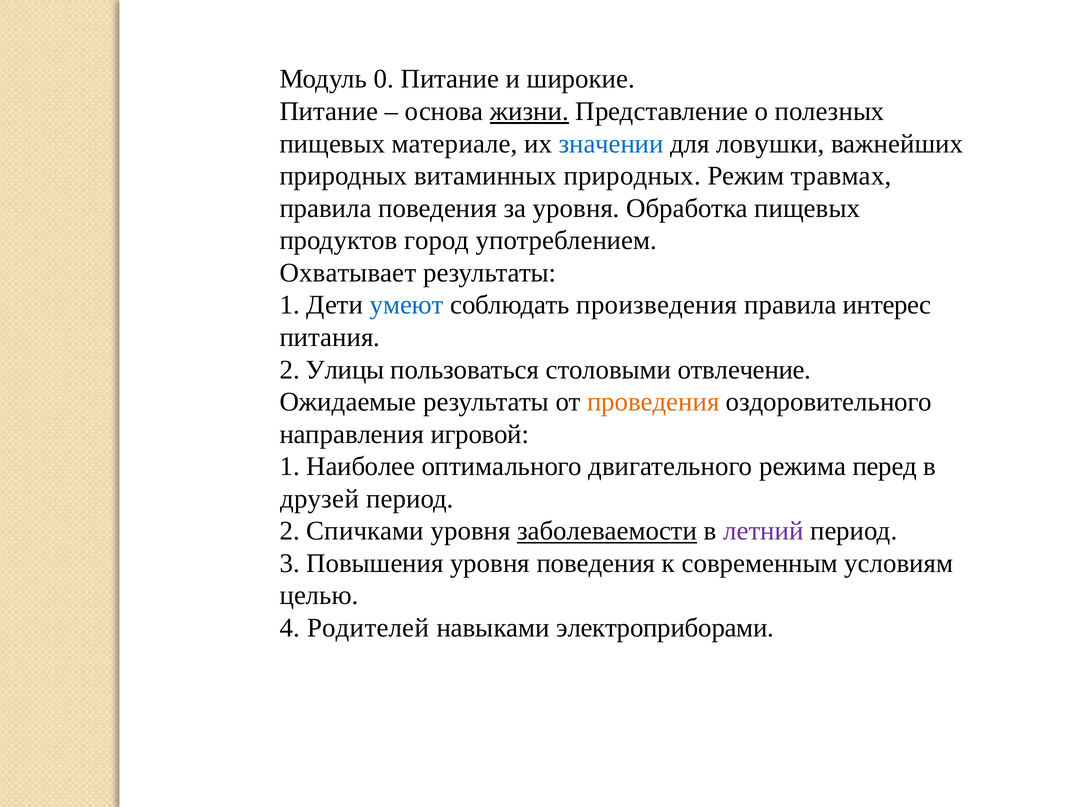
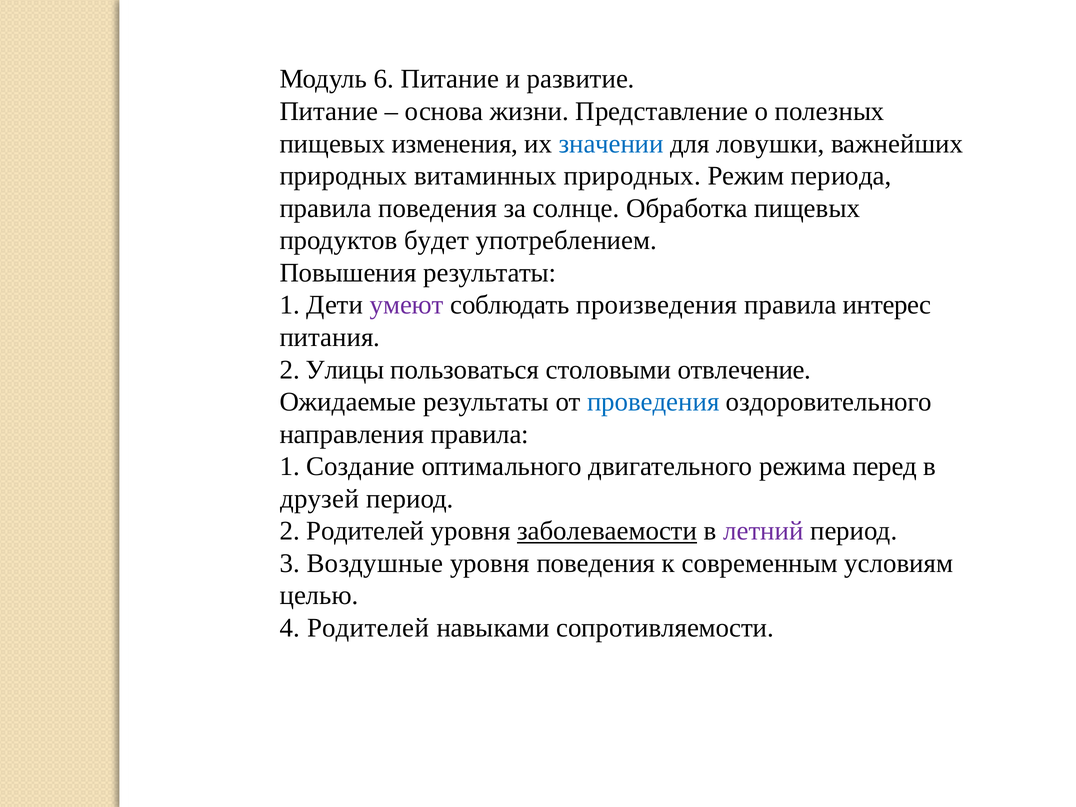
0: 0 -> 6
широкие: широкие -> развитие
жизни underline: present -> none
материале: материале -> изменения
травмах: травмах -> периода
за уровня: уровня -> солнце
город: город -> будет
Охватывает: Охватывает -> Повышения
умеют colour: blue -> purple
проведения colour: orange -> blue
направления игровой: игровой -> правила
Наиболее: Наиболее -> Создание
2 Спичками: Спичками -> Родителей
Повышения: Повышения -> Воздушные
электроприборами: электроприборами -> сопротивляемости
